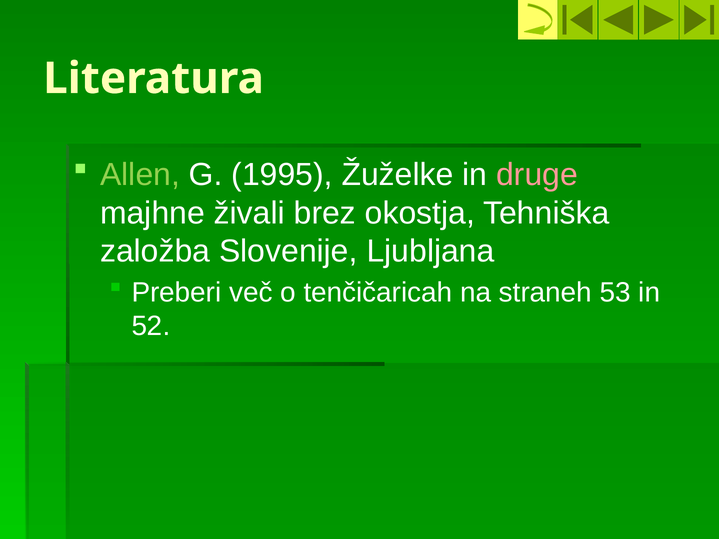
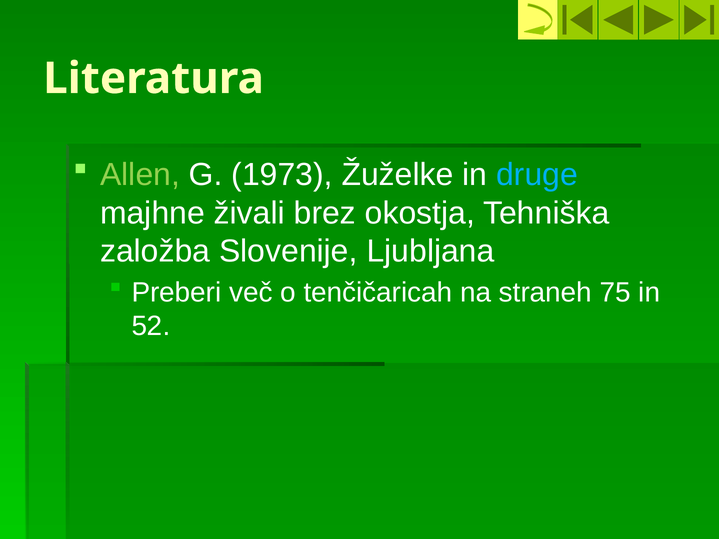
1995: 1995 -> 1973
druge colour: pink -> light blue
53: 53 -> 75
